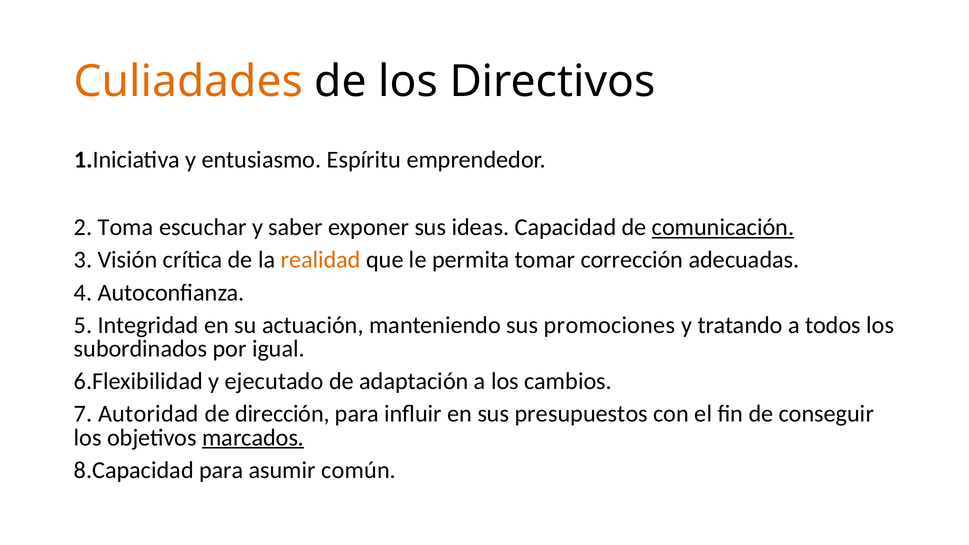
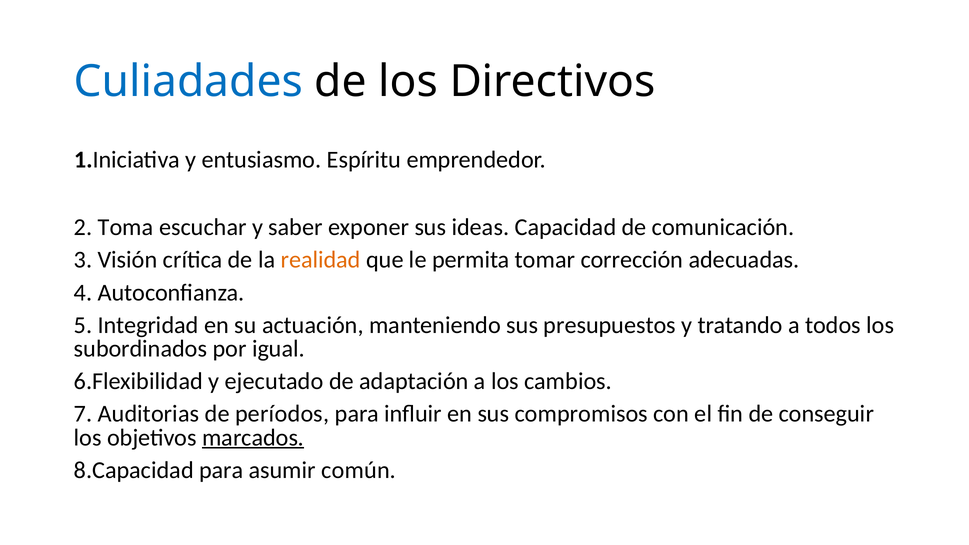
Culiadades colour: orange -> blue
comunicación underline: present -> none
promociones: promociones -> presupuestos
Autoridad: Autoridad -> Auditorias
dirección: dirección -> períodos
presupuestos: presupuestos -> compromisos
